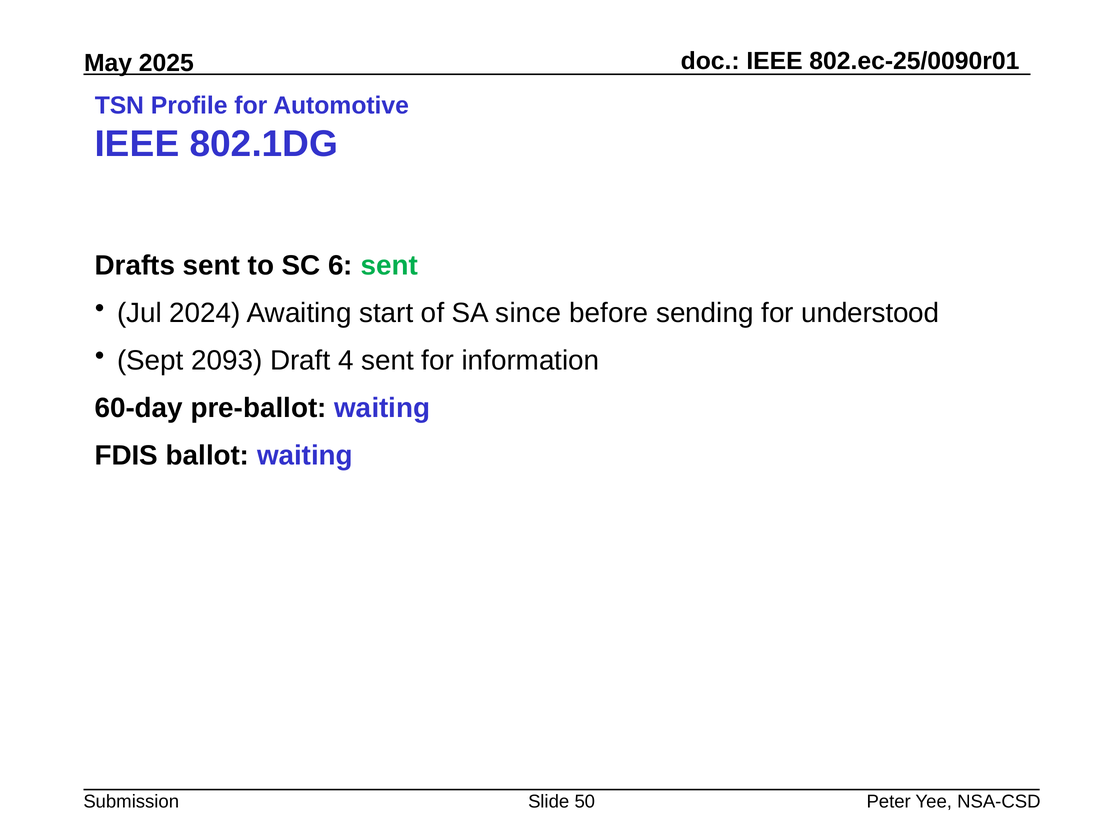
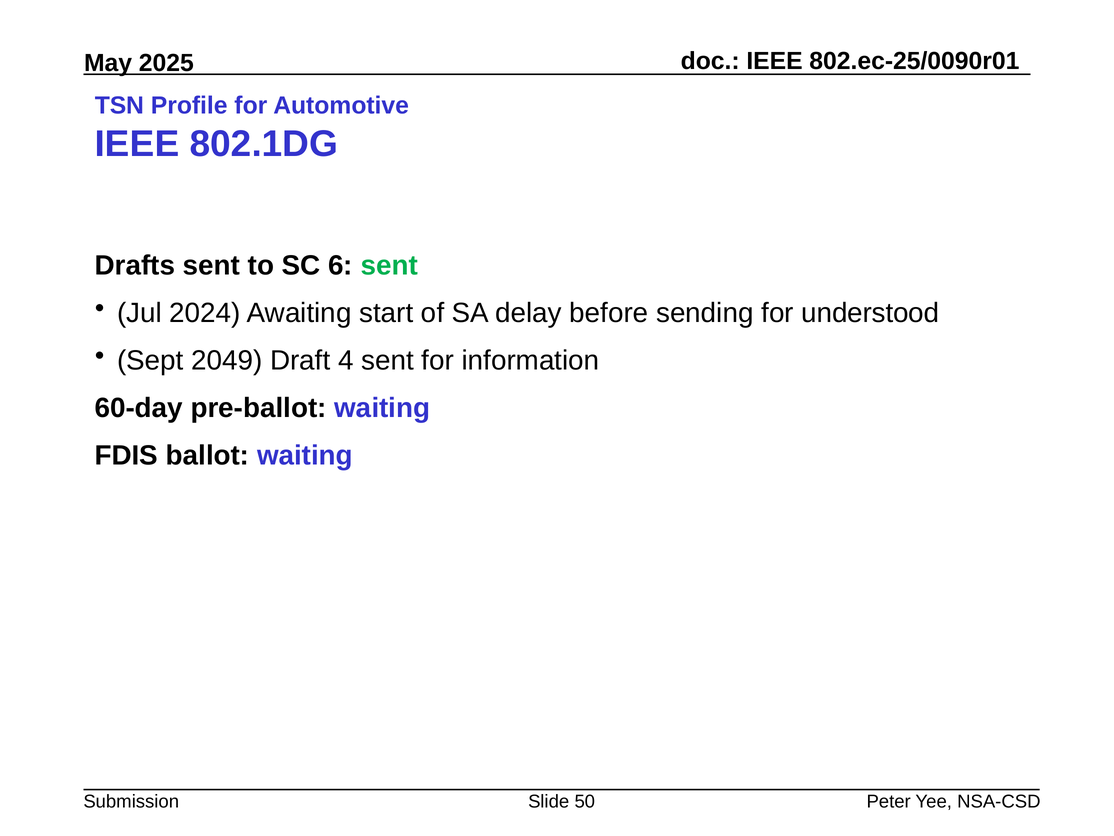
since: since -> delay
2093: 2093 -> 2049
